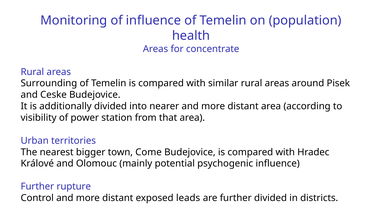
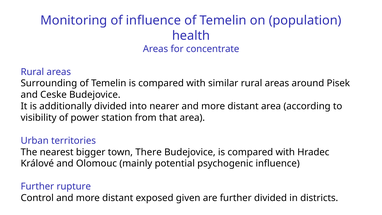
Come: Come -> There
leads: leads -> given
